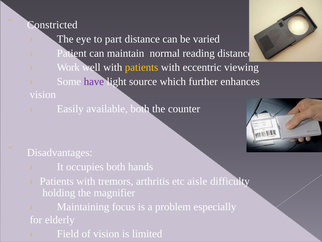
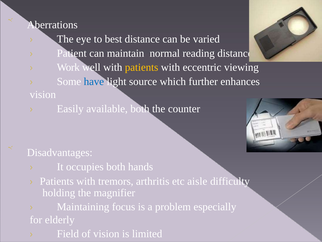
Constricted: Constricted -> Aberrations
part: part -> best
have colour: purple -> blue
